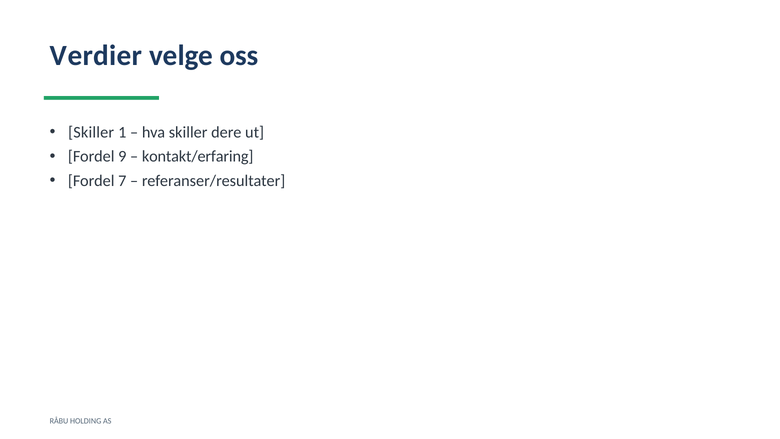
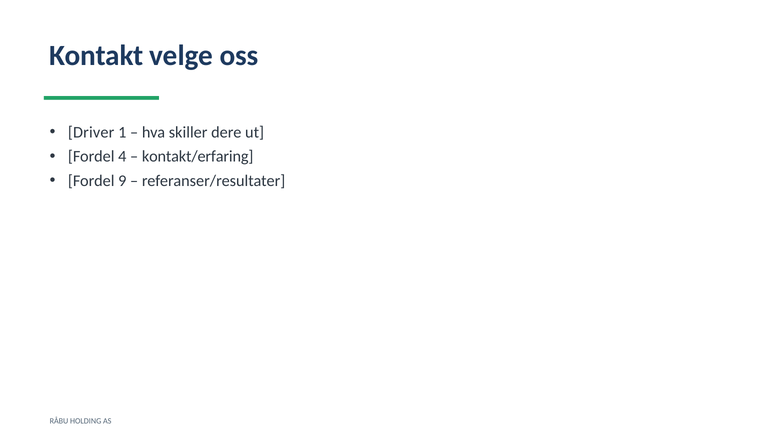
Verdier: Verdier -> Kontakt
Skiller at (91, 132): Skiller -> Driver
9: 9 -> 4
7: 7 -> 9
